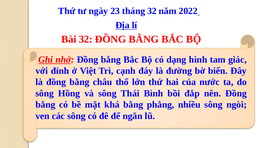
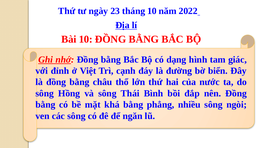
tháng 32: 32 -> 10
Bài 32: 32 -> 10
